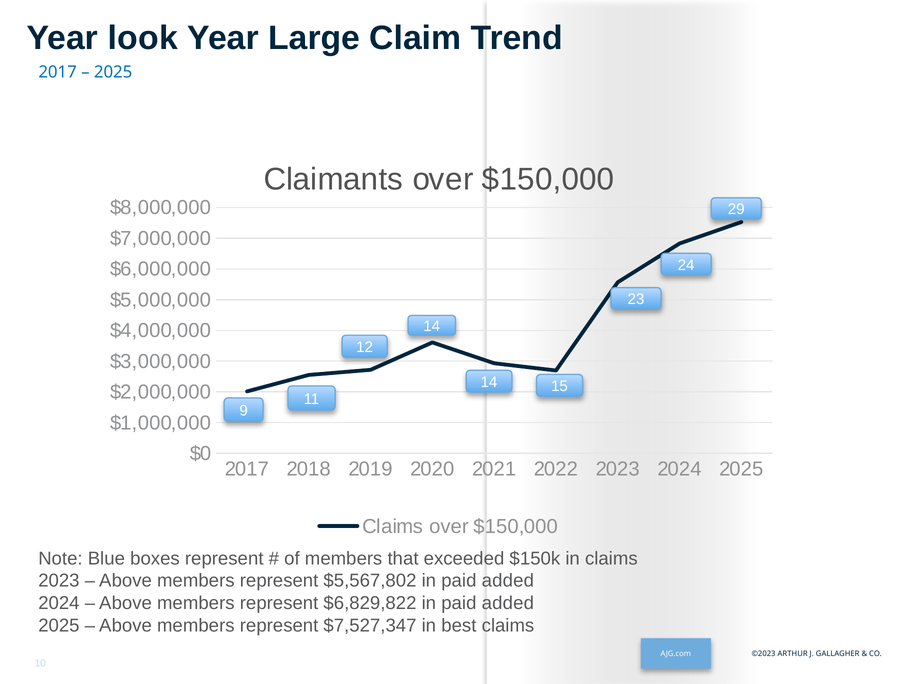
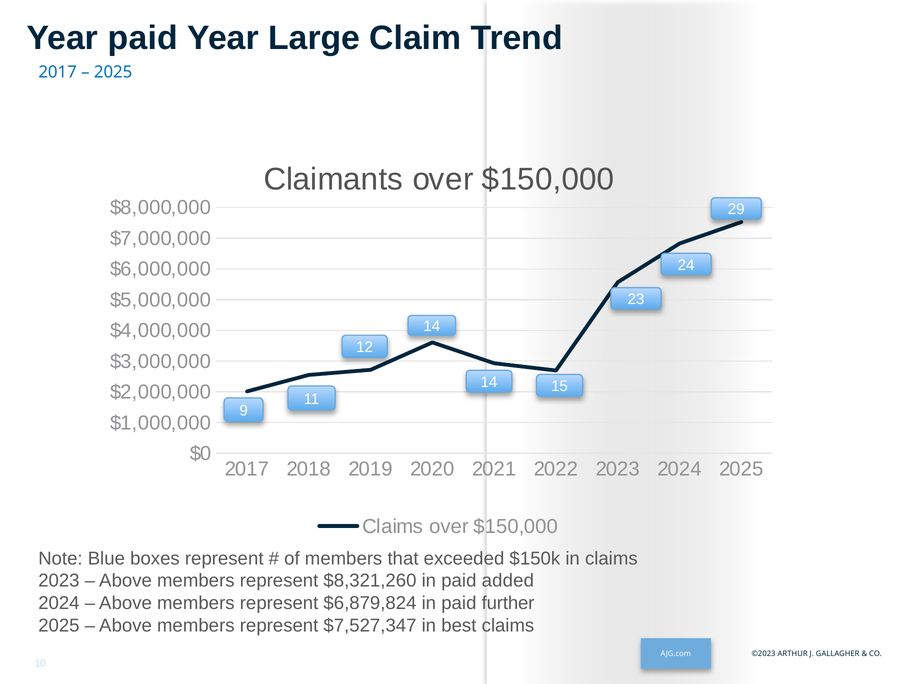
Year look: look -> paid
$5,567,802: $5,567,802 -> $8,321,260
$6,829,822: $6,829,822 -> $6,879,824
added at (508, 603): added -> further
